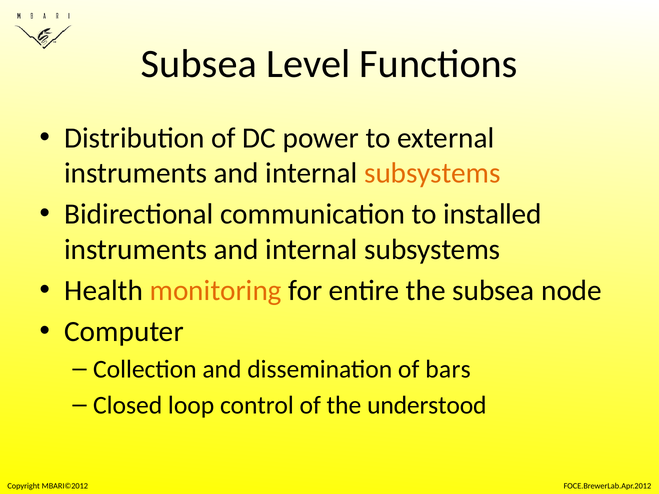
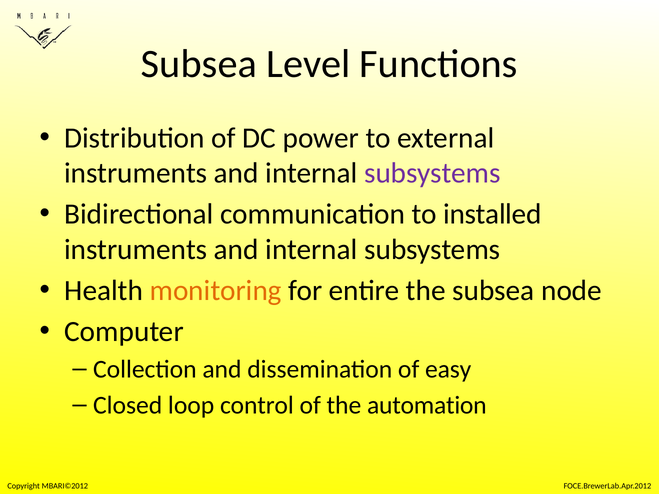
subsystems at (432, 173) colour: orange -> purple
bars: bars -> easy
understood: understood -> automation
